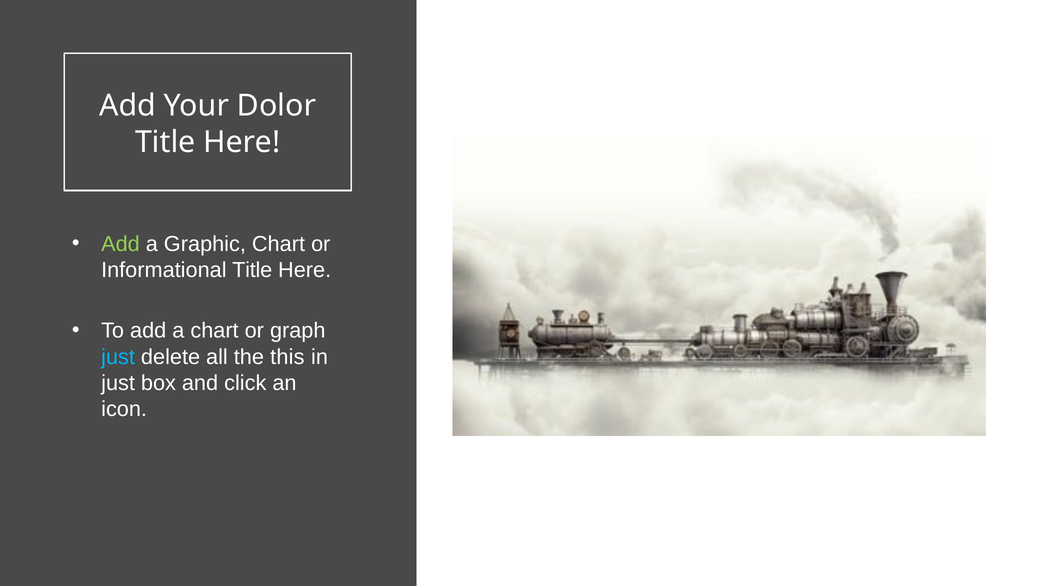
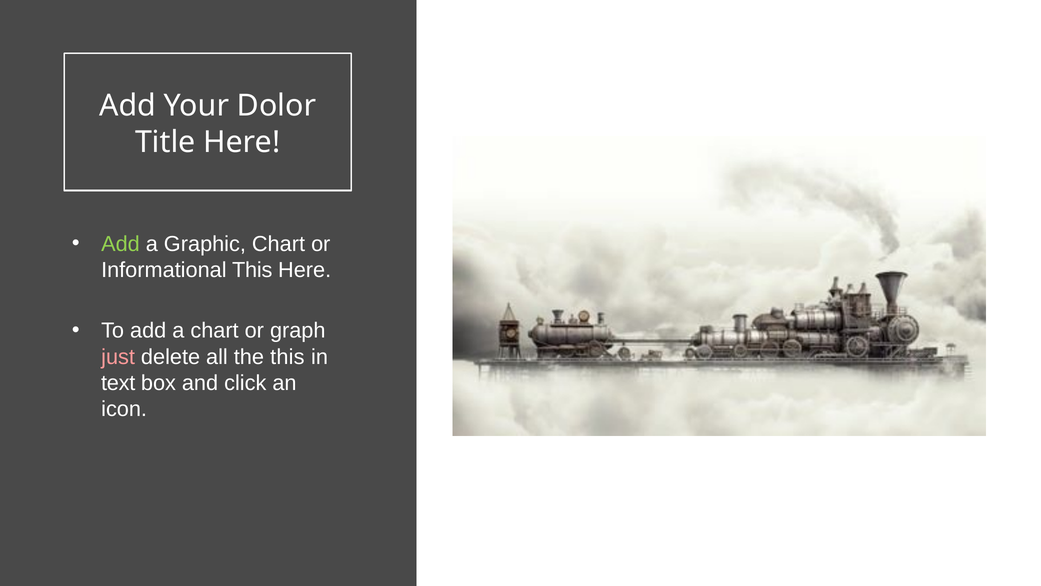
Informational Title: Title -> This
just at (118, 357) colour: light blue -> pink
just at (118, 383): just -> text
